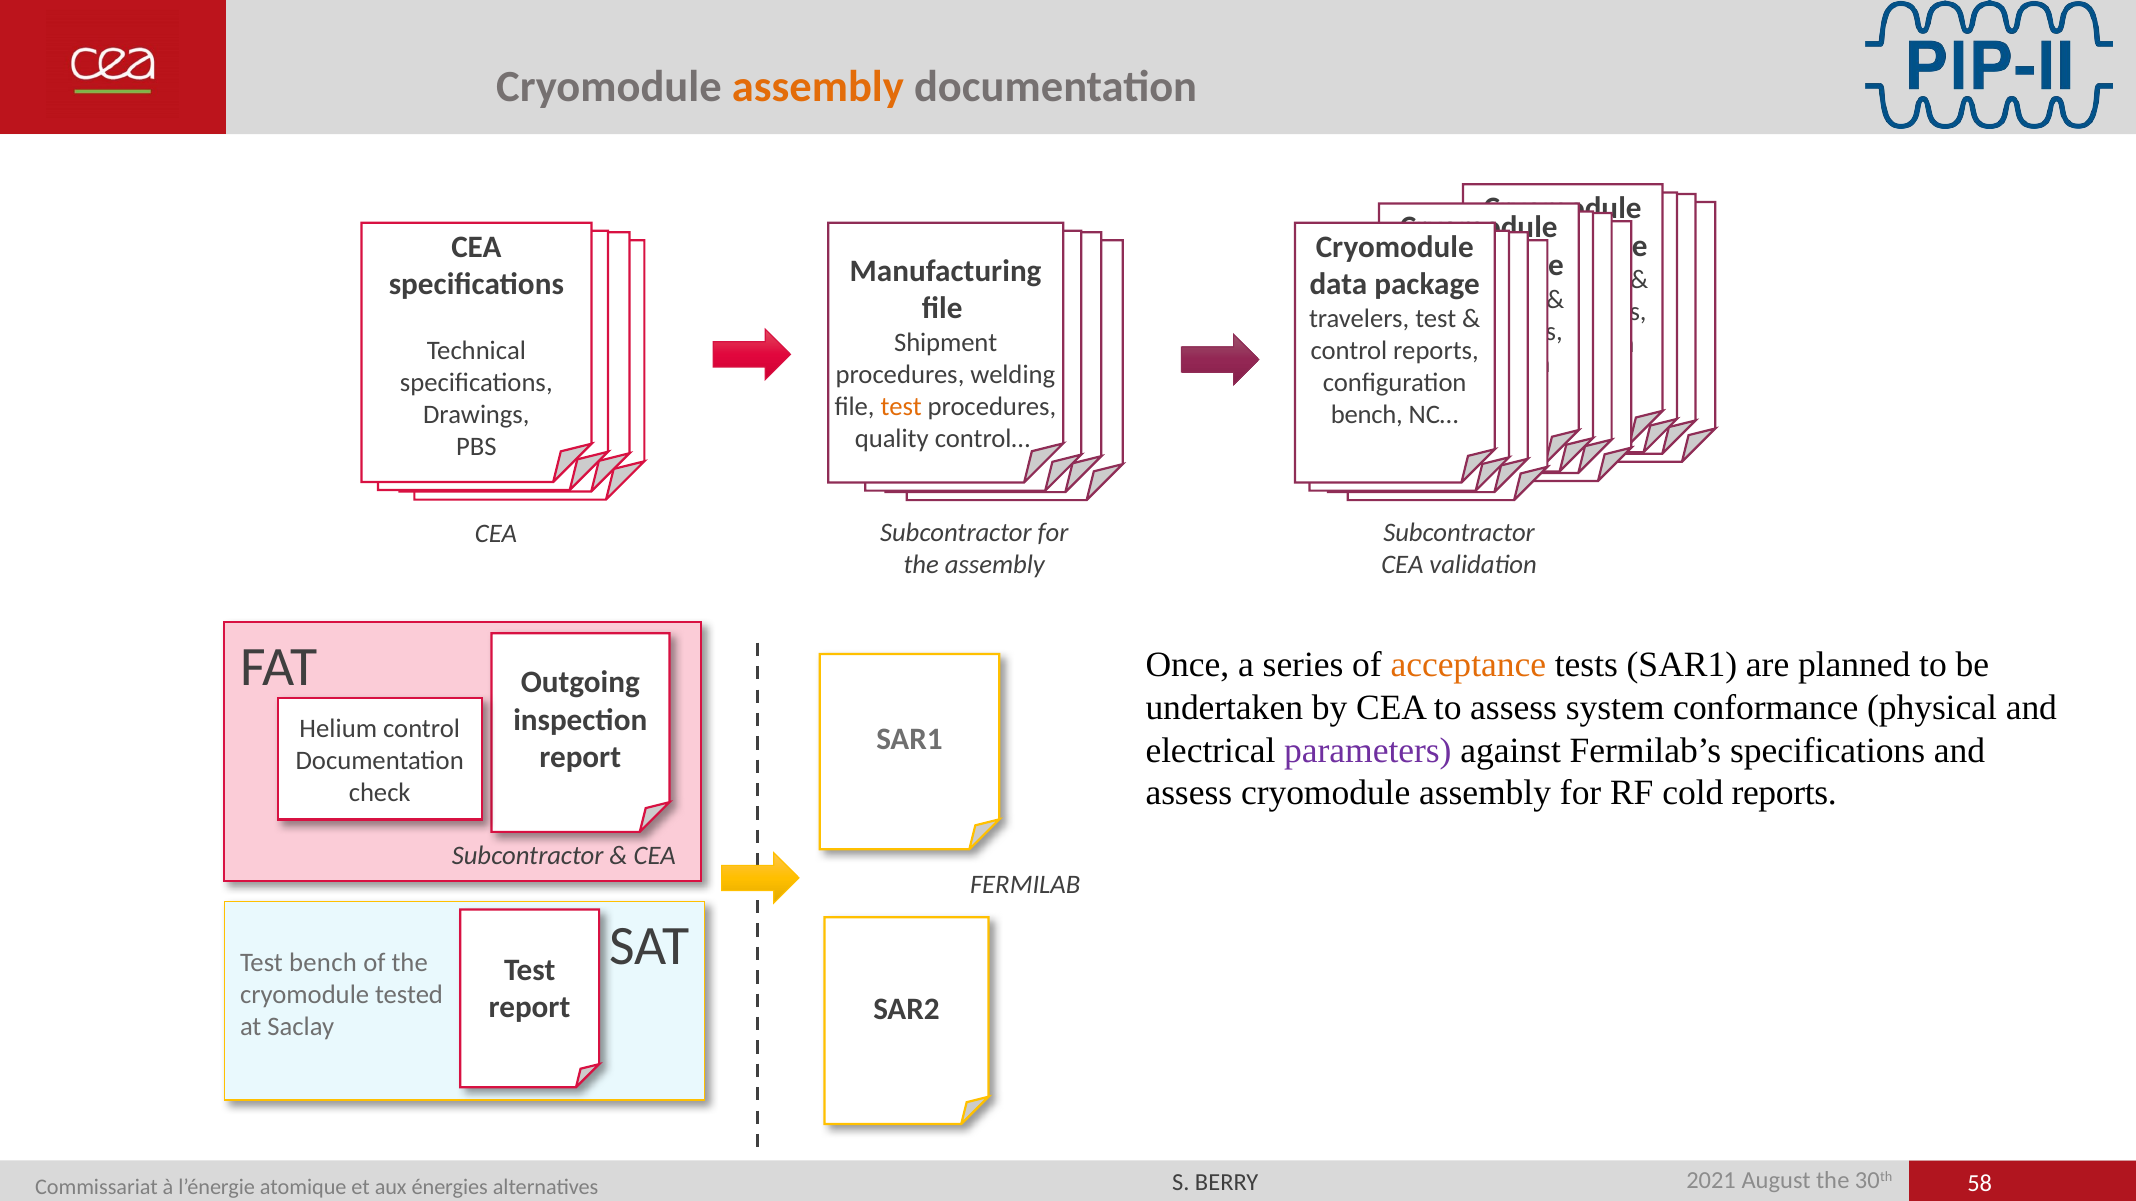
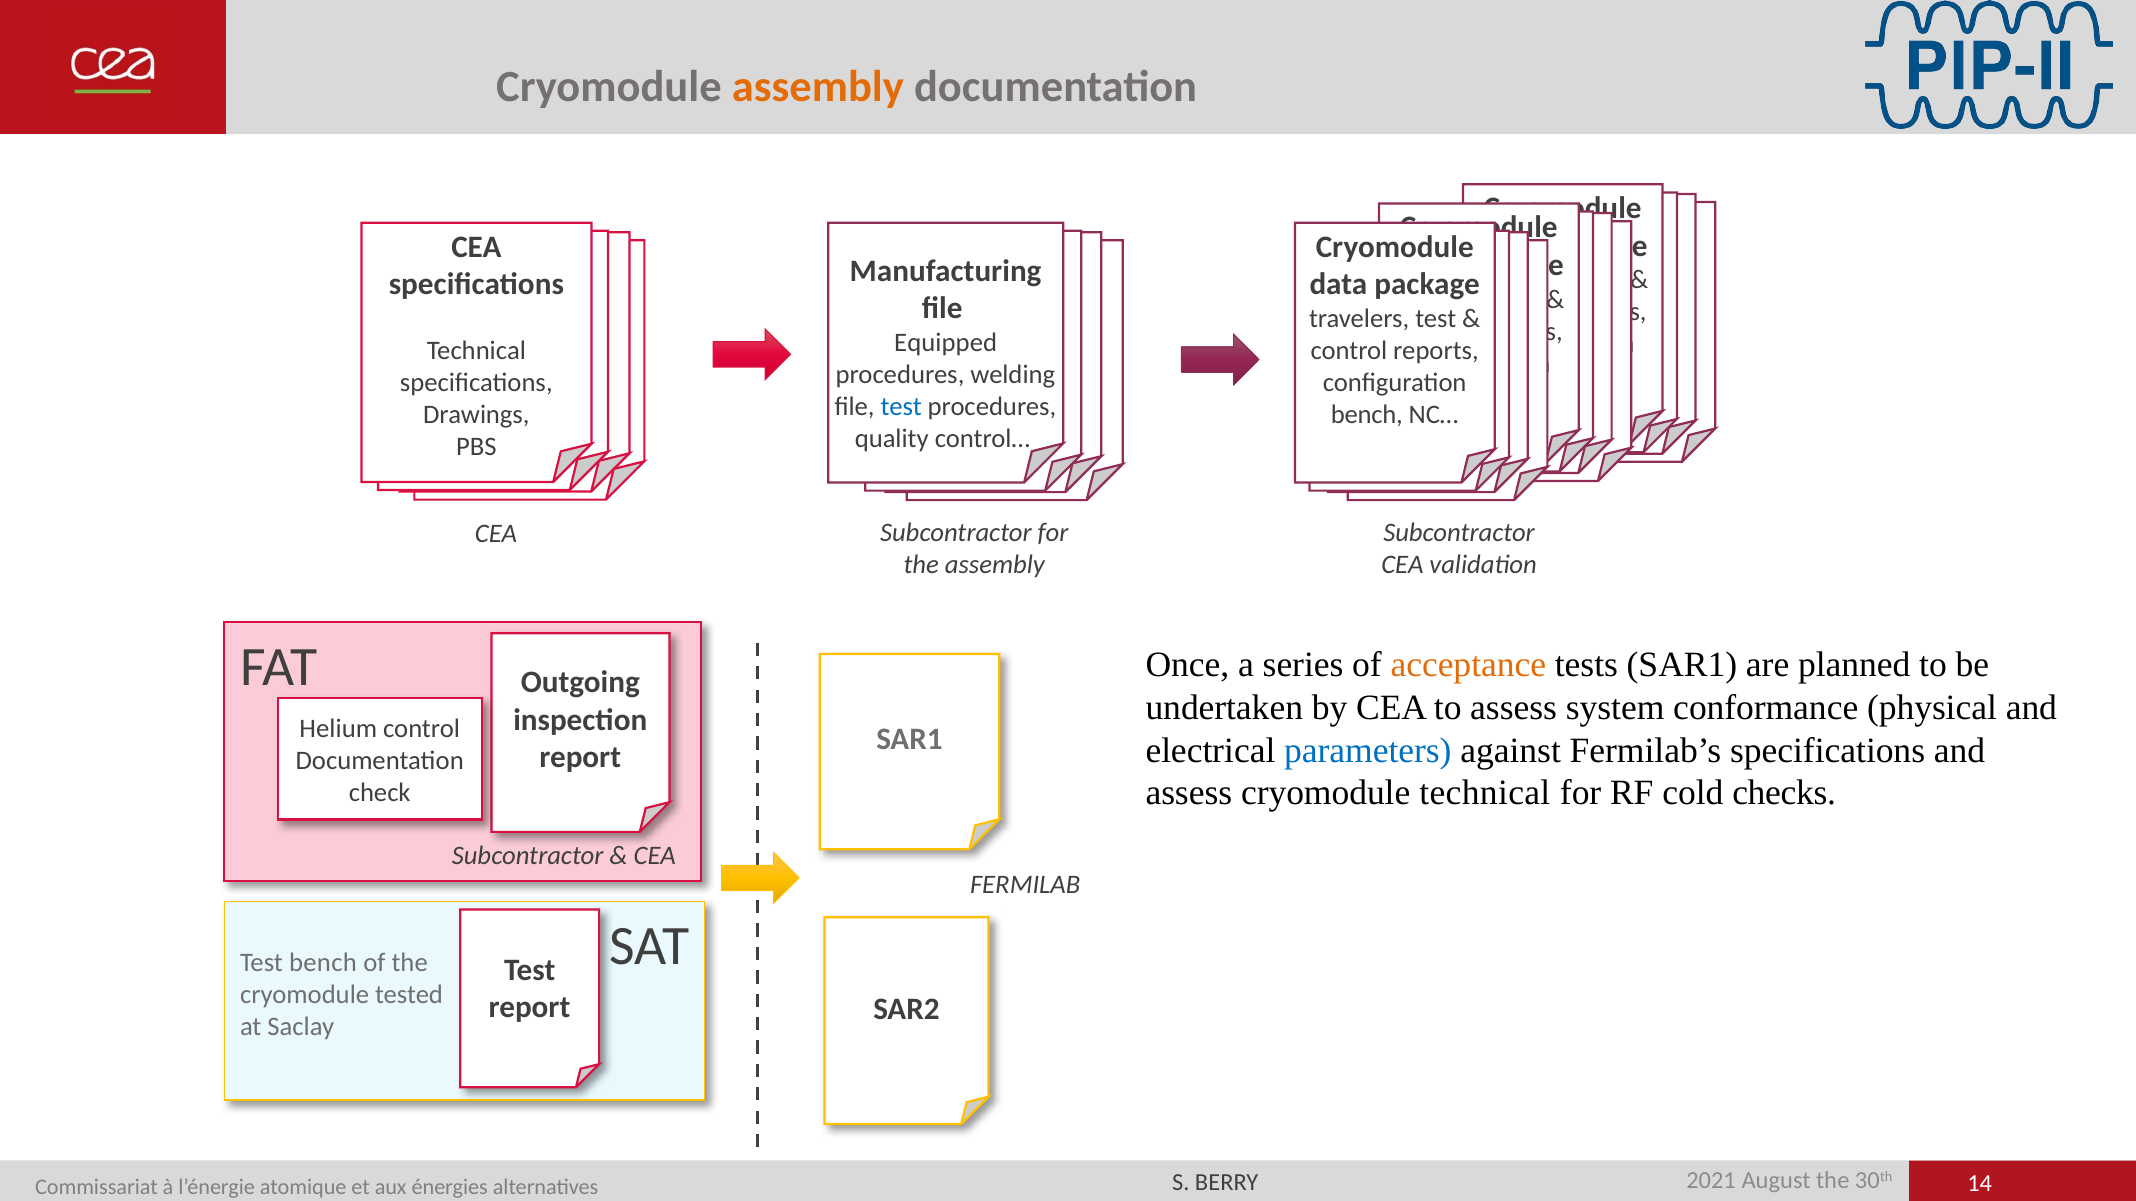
Shipment: Shipment -> Equipped
test at (901, 407) colour: orange -> blue
parameters colour: purple -> blue
assess cryomodule assembly: assembly -> technical
cold reports: reports -> checks
58: 58 -> 14
